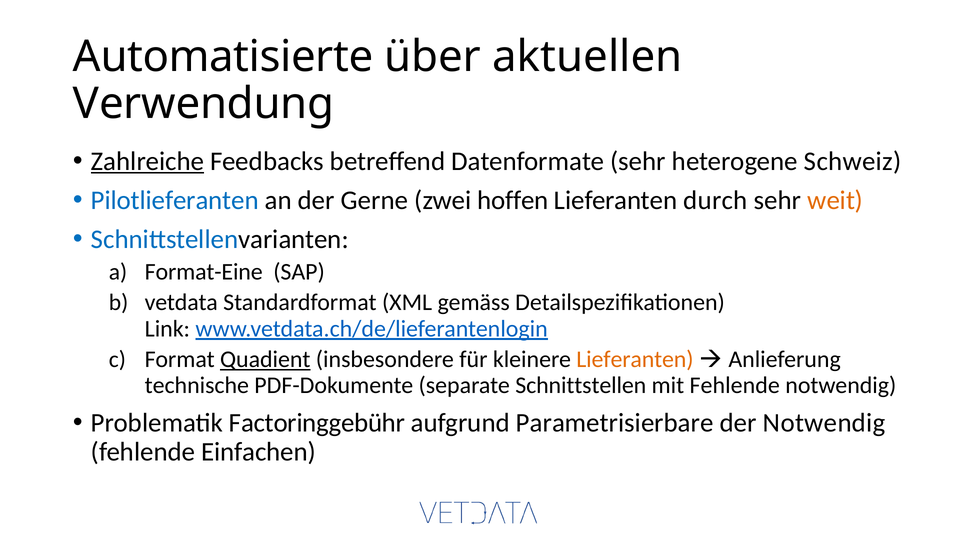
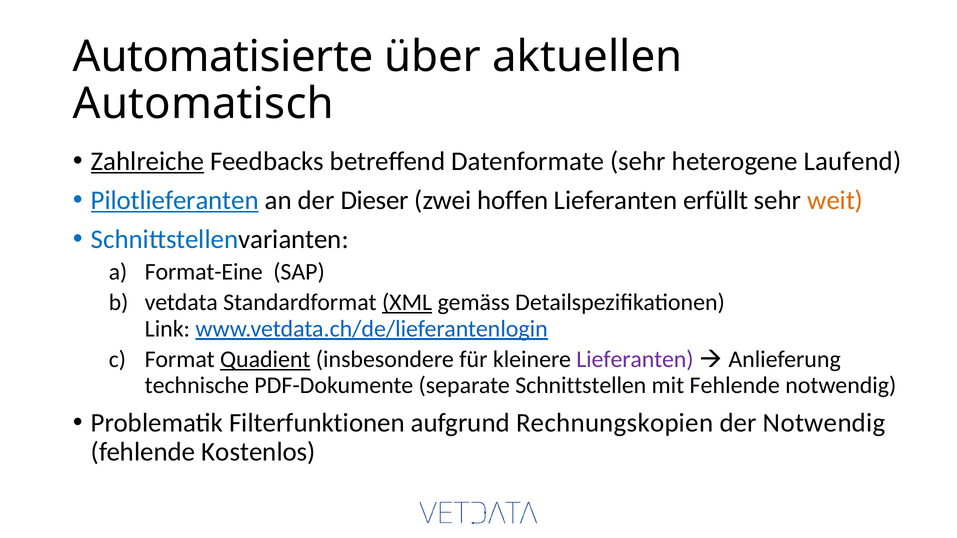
Verwendung: Verwendung -> Automatisch
Schweiz: Schweiz -> Laufend
Pilotlieferanten underline: none -> present
Gerne: Gerne -> Dieser
durch: durch -> erfüllt
XML underline: none -> present
Lieferanten at (635, 360) colour: orange -> purple
Factoringgebühr: Factoringgebühr -> Filterfunktionen
Parametrisierbare: Parametrisierbare -> Rechnungskopien
Einfachen: Einfachen -> Kostenlos
